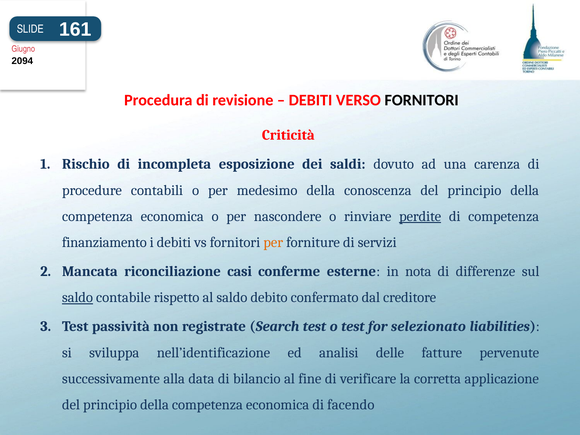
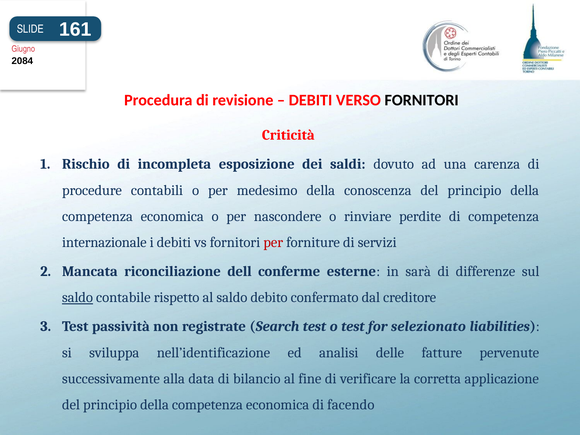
2094: 2094 -> 2084
perdite underline: present -> none
finanziamento: finanziamento -> internazionale
per at (273, 242) colour: orange -> red
casi: casi -> dell
nota: nota -> sarà
